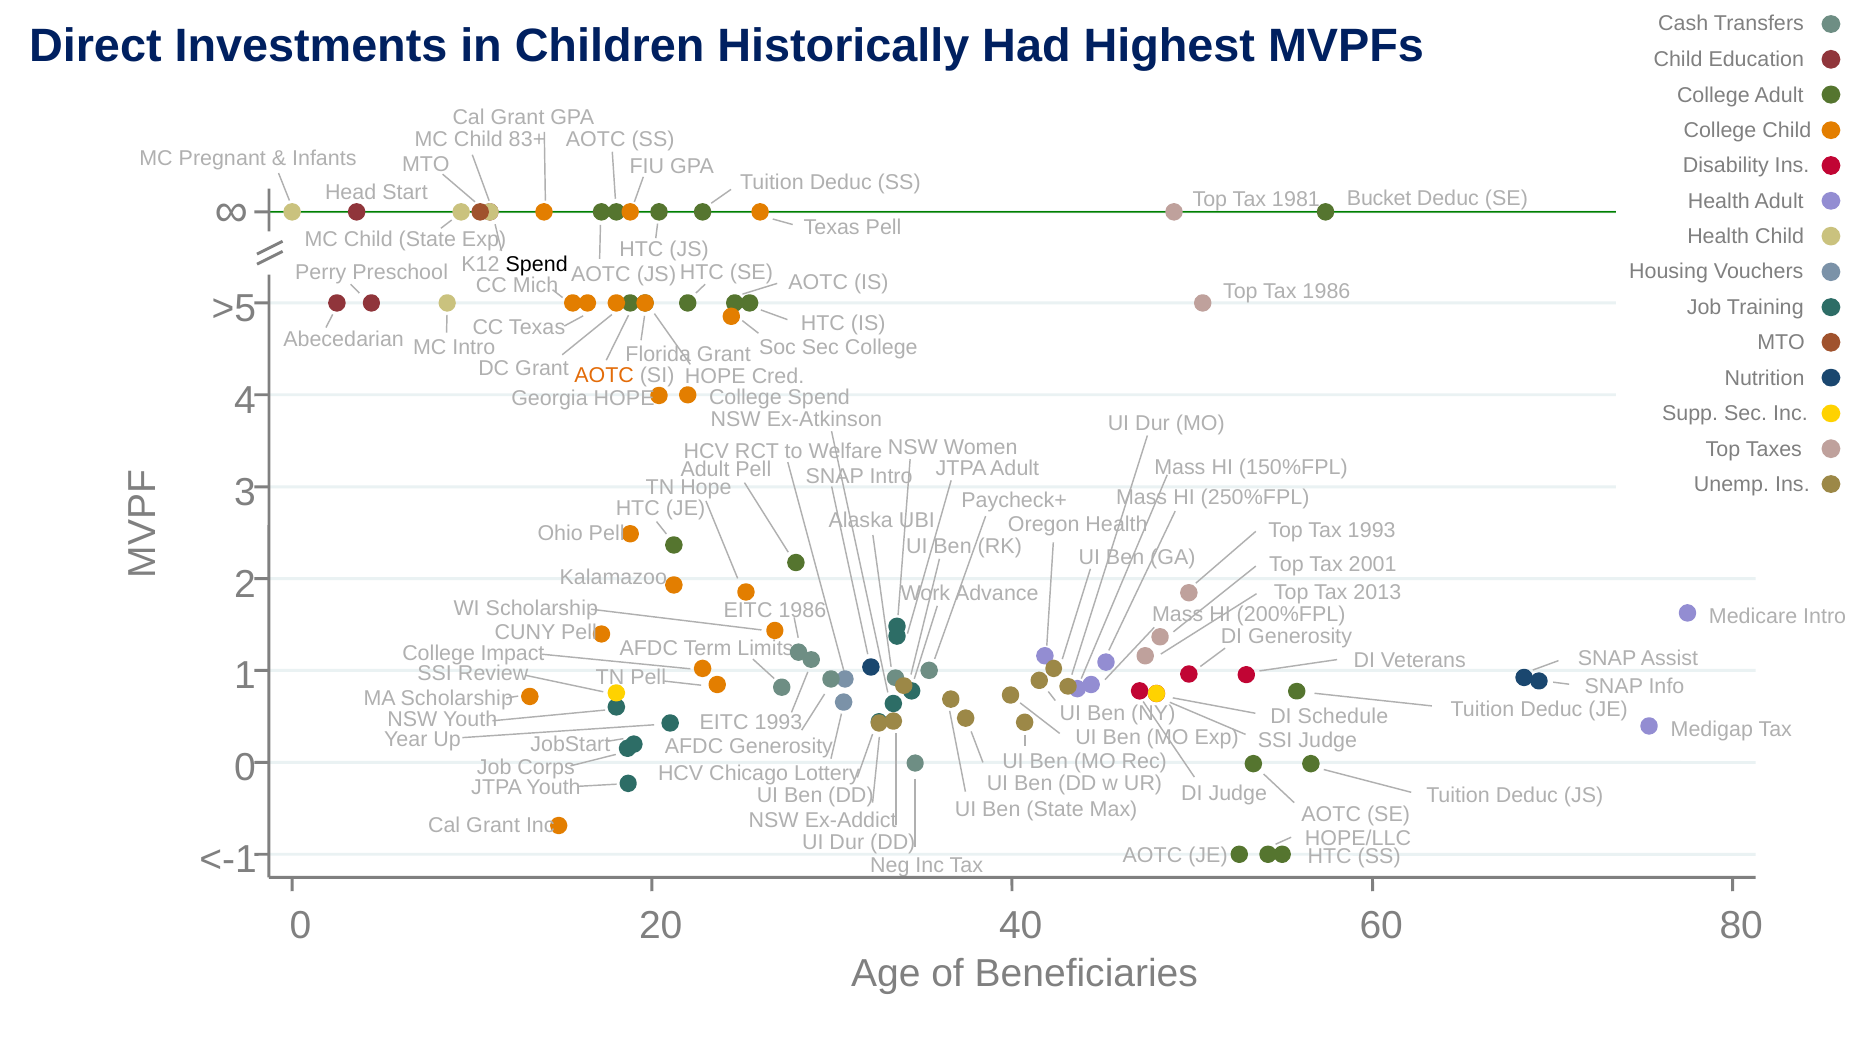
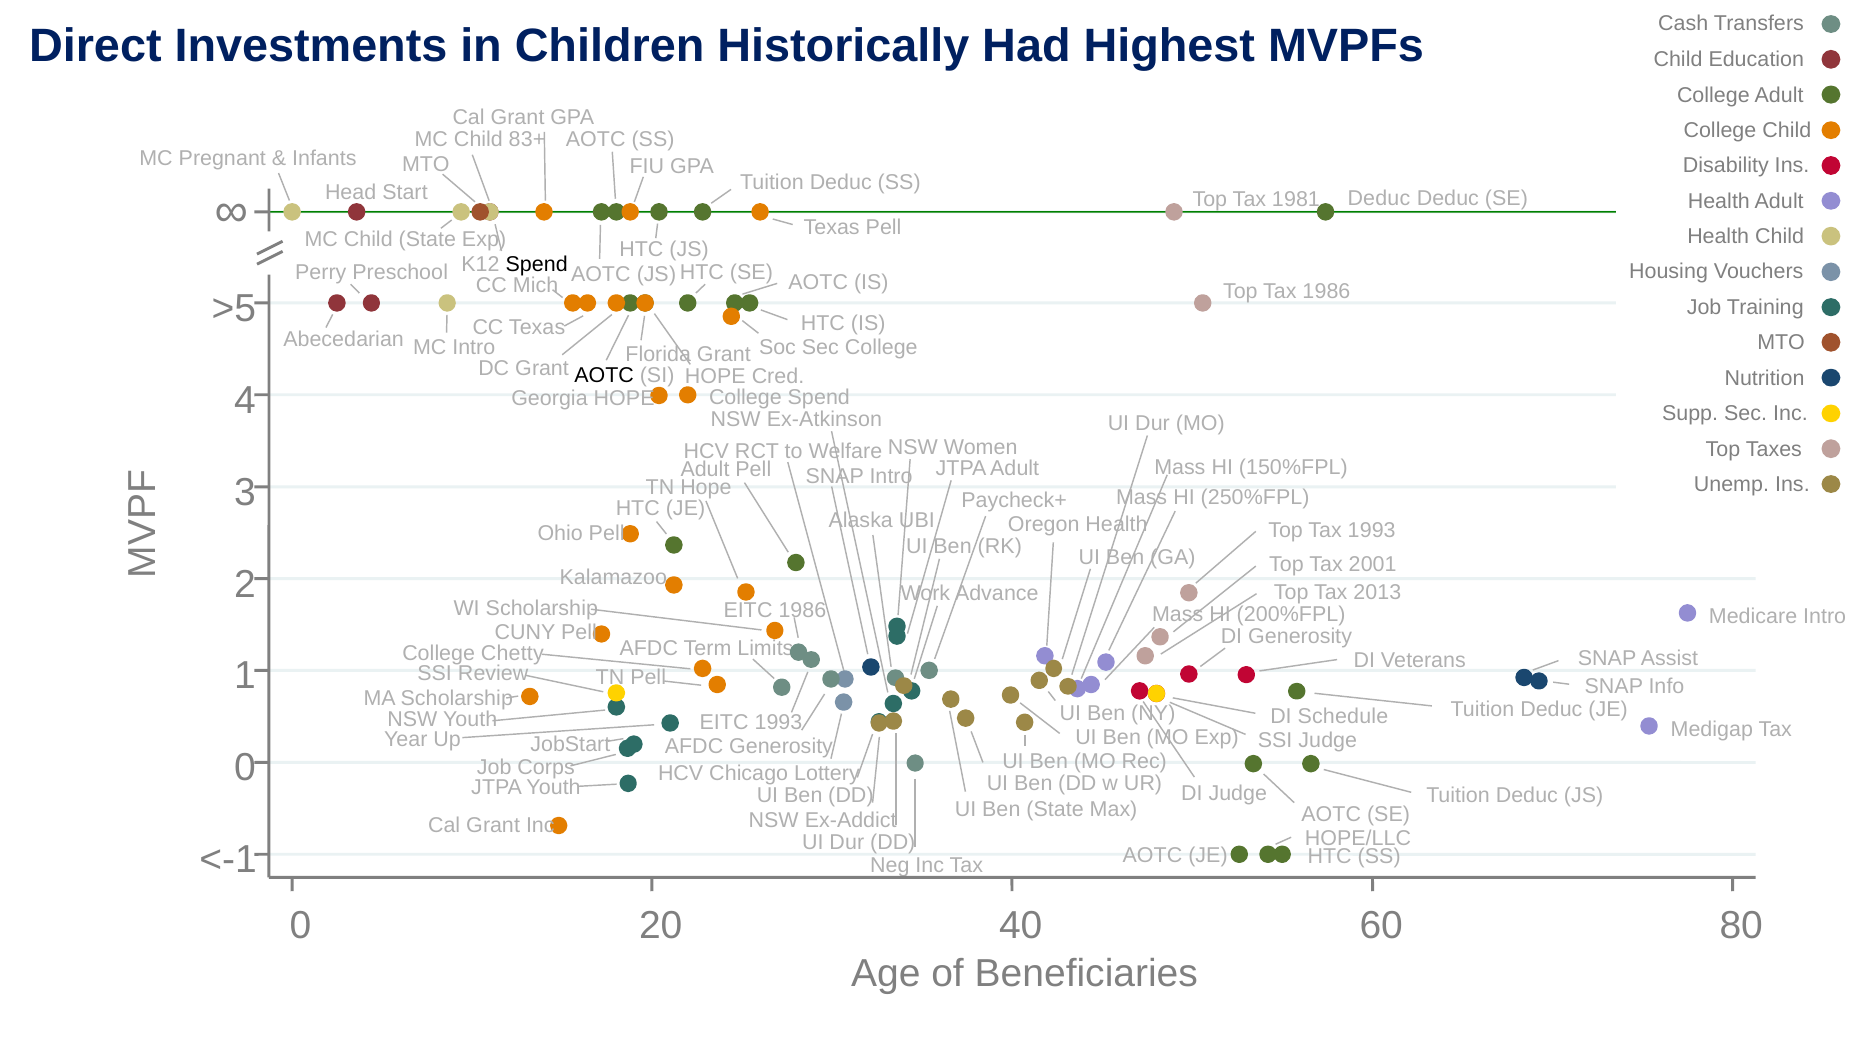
Bucket at (1379, 199): Bucket -> Deduc
AOTC at (604, 376) colour: orange -> black
Impact: Impact -> Chetty
